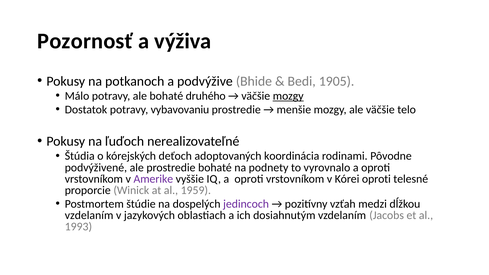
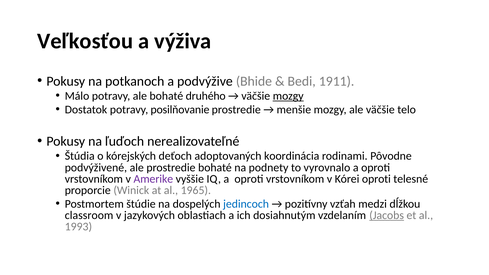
Pozornosť: Pozornosť -> Veľkosťou
1905: 1905 -> 1911
vybavovaniu: vybavovaniu -> posilňovanie
1959: 1959 -> 1965
jedincoch colour: purple -> blue
vzdelaním at (89, 215): vzdelaním -> classroom
Jacobs underline: none -> present
